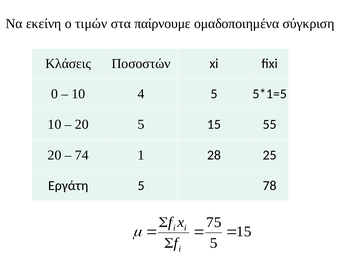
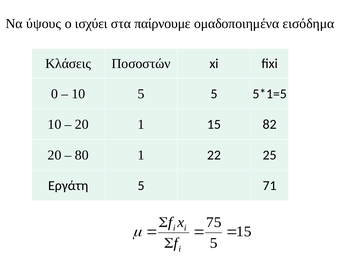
εκείνη: εκείνη -> ύψους
τιμών: τιμών -> ισχύει
σύγκριση: σύγκριση -> εισόδημα
10 4: 4 -> 5
20 5: 5 -> 1
55: 55 -> 82
74: 74 -> 80
28: 28 -> 22
78: 78 -> 71
